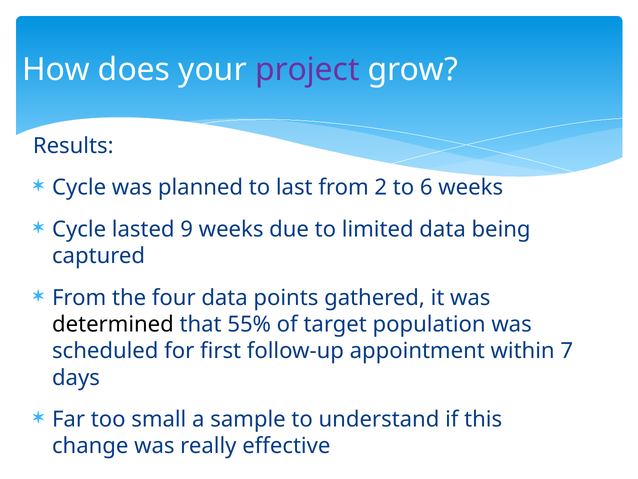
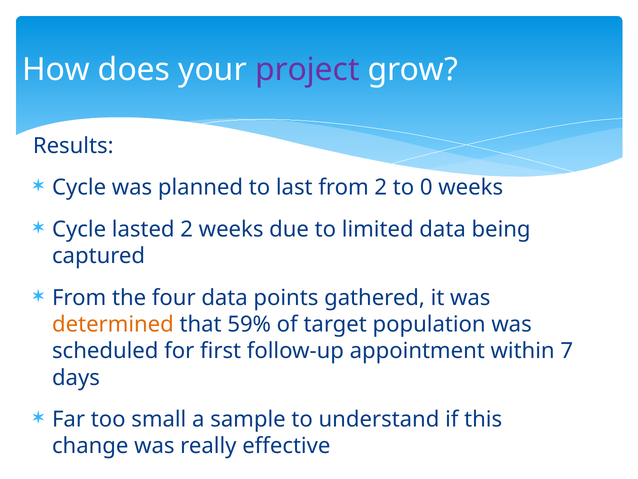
6: 6 -> 0
lasted 9: 9 -> 2
determined colour: black -> orange
55%: 55% -> 59%
